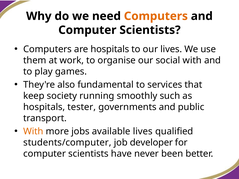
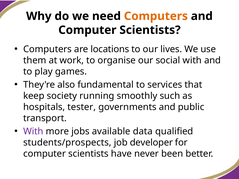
are hospitals: hospitals -> locations
With at (33, 132) colour: orange -> purple
available lives: lives -> data
students/computer: students/computer -> students/prospects
